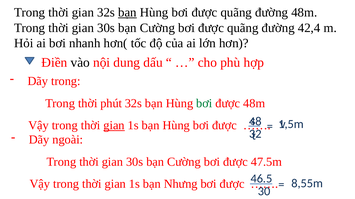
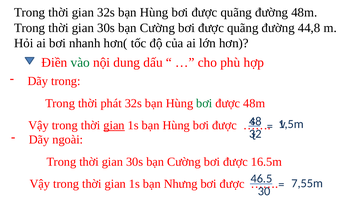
bạn at (127, 13) underline: present -> none
42,4: 42,4 -> 44,8
vào colour: black -> green
phút: phút -> phát
47.5m: 47.5m -> 16.5m
8,55m: 8,55m -> 7,55m
